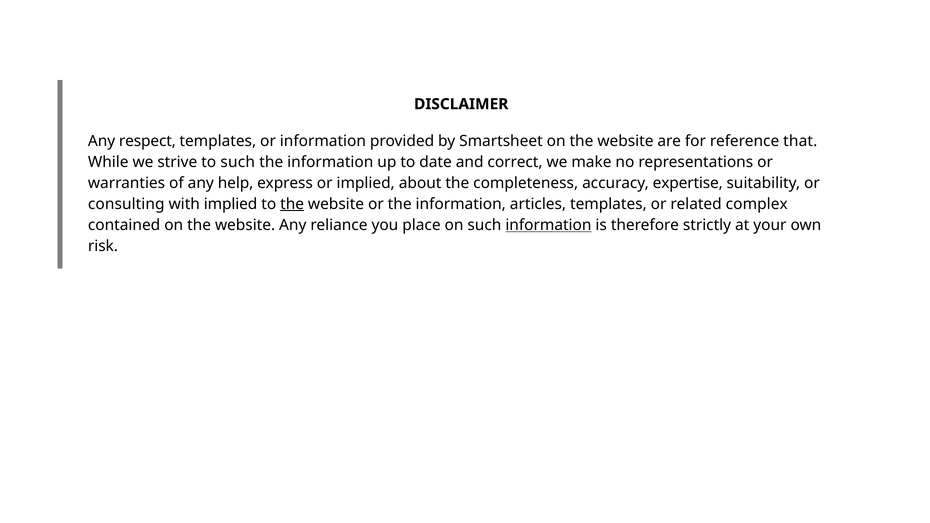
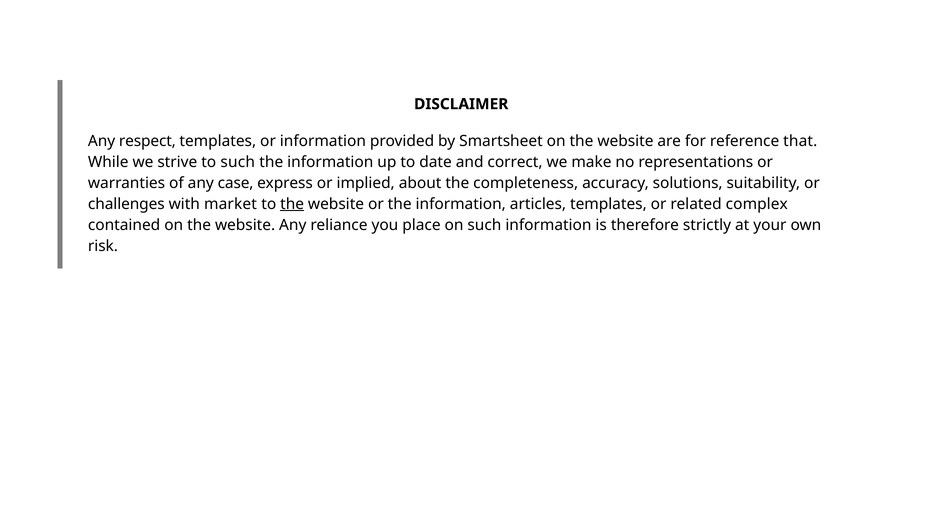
help: help -> case
expertise: expertise -> solutions
consulting: consulting -> challenges
with implied: implied -> market
information at (548, 225) underline: present -> none
